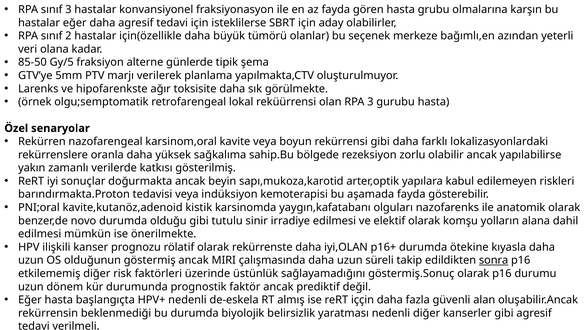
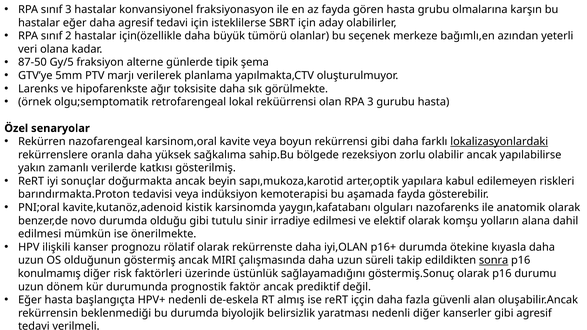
85-50: 85-50 -> 87-50
lokalizasyonlardaki underline: none -> present
etkilememiş: etkilememiş -> konulmamış
